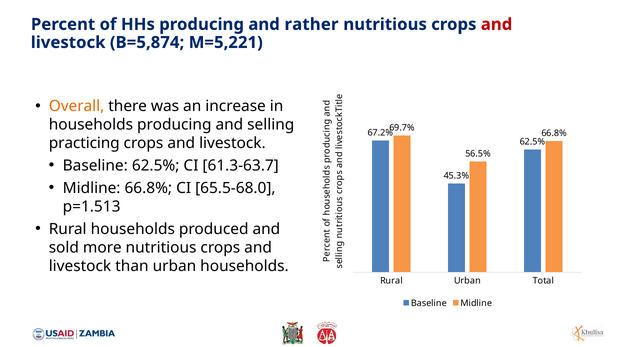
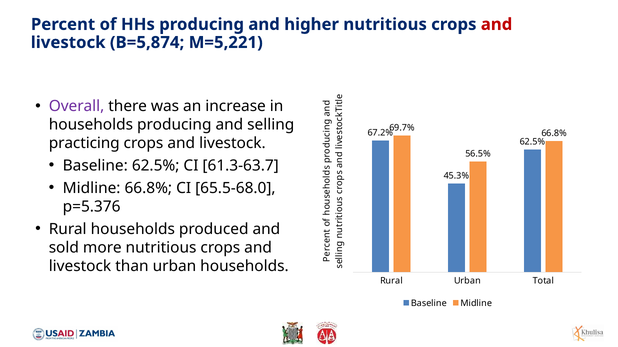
rather: rather -> higher
Overall colour: orange -> purple
p=1.513: p=1.513 -> p=5.376
